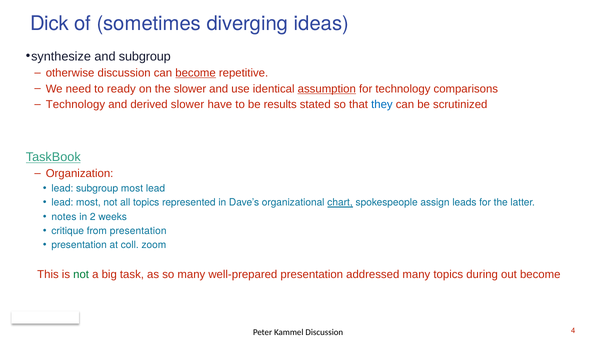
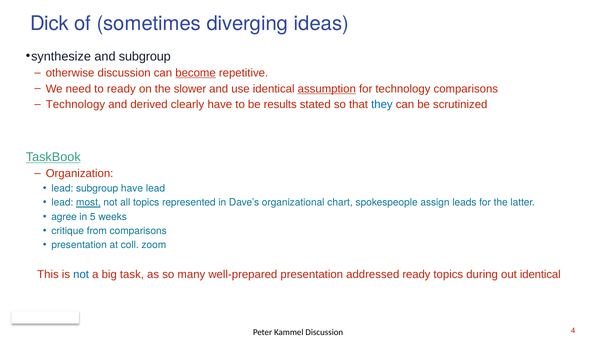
derived slower: slower -> clearly
subgroup most: most -> have
most at (88, 203) underline: none -> present
chart underline: present -> none
notes: notes -> agree
2: 2 -> 5
from presentation: presentation -> comparisons
not at (81, 275) colour: green -> blue
addressed many: many -> ready
out become: become -> identical
